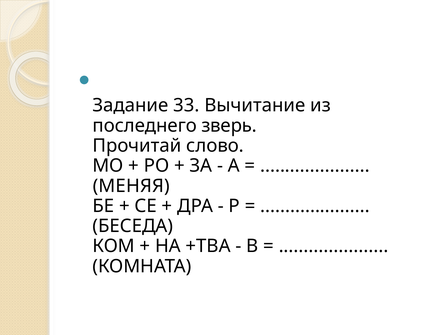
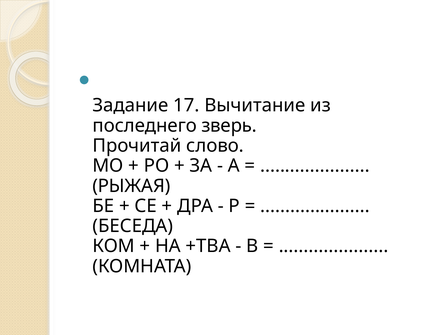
33: 33 -> 17
МЕНЯЯ: МЕНЯЯ -> РЫЖАЯ
